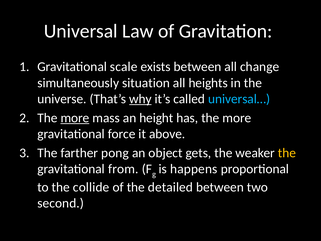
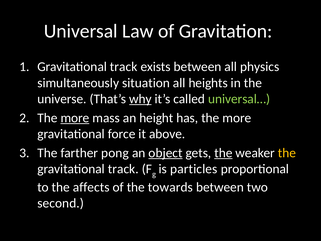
scale at (124, 67): scale -> track
change: change -> physics
universal… colour: light blue -> light green
object underline: none -> present
the at (223, 153) underline: none -> present
from at (123, 169): from -> track
happens: happens -> particles
collide: collide -> affects
detailed: detailed -> towards
